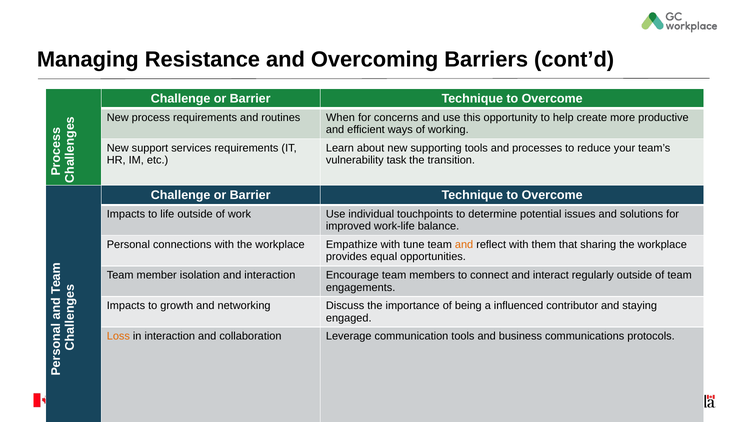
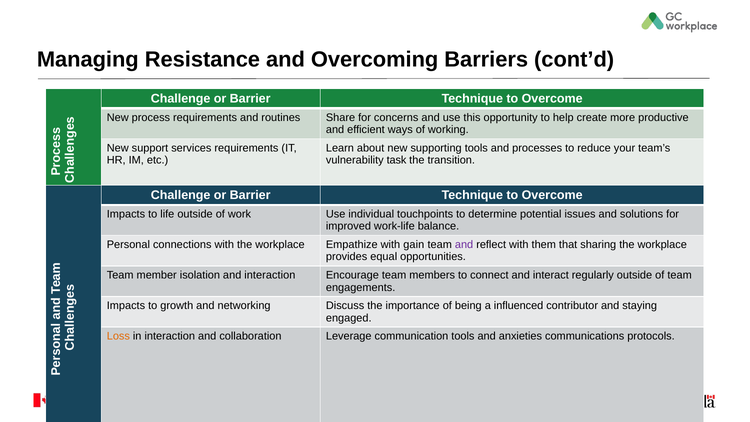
When: When -> Share
tune: tune -> gain
and at (464, 244) colour: orange -> purple
business: business -> anxieties
